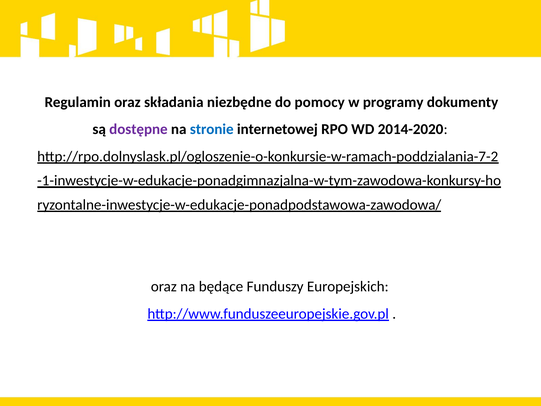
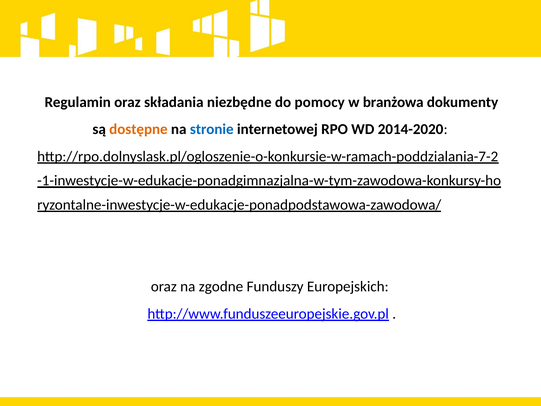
programy: programy -> branżowa
dostępne colour: purple -> orange
będące: będące -> zgodne
